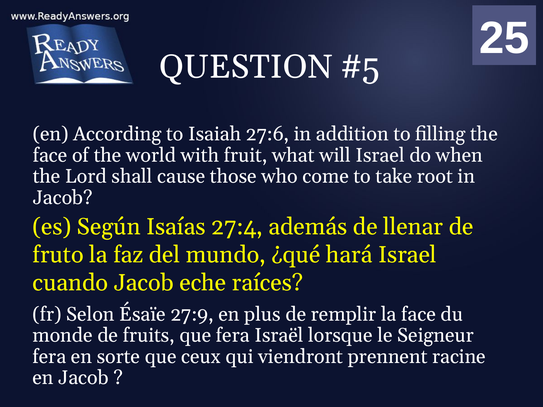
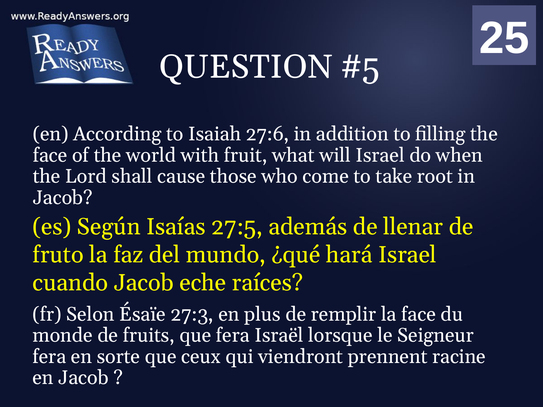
27:4: 27:4 -> 27:5
27:9: 27:9 -> 27:3
